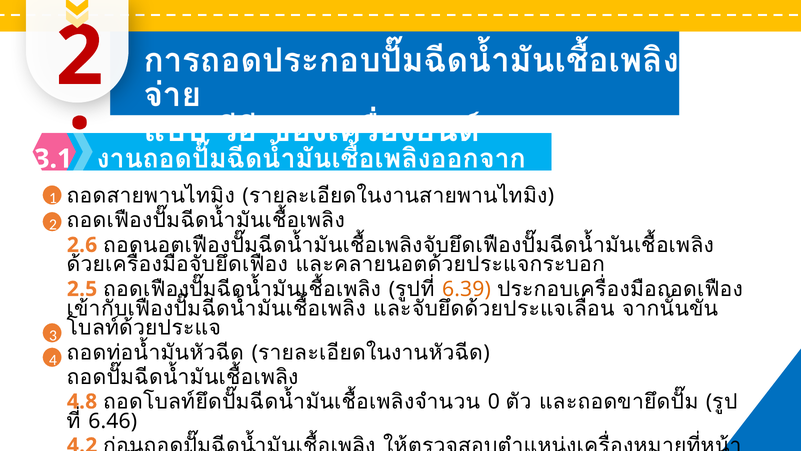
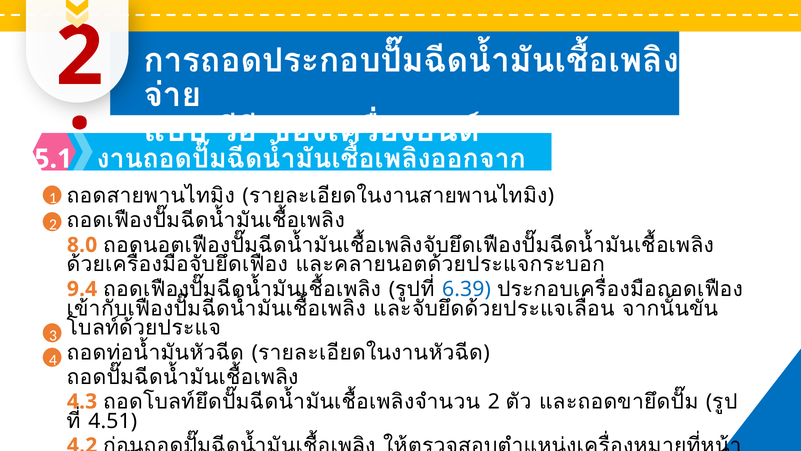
3.1: 3.1 -> 5.1
2.6: 2.6 -> 8.0
6.39 colour: orange -> blue
2.5: 2.5 -> 9.4
0 at (494, 401): 0 -> 2
4.8: 4.8 -> 4.3
6.46: 6.46 -> 4.51
